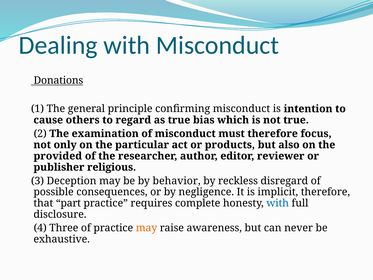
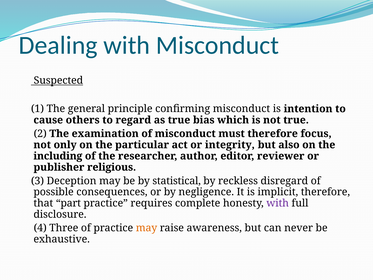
Donations: Donations -> Suspected
products: products -> integrity
provided: provided -> including
behavior: behavior -> statistical
with at (278, 203) colour: blue -> purple
